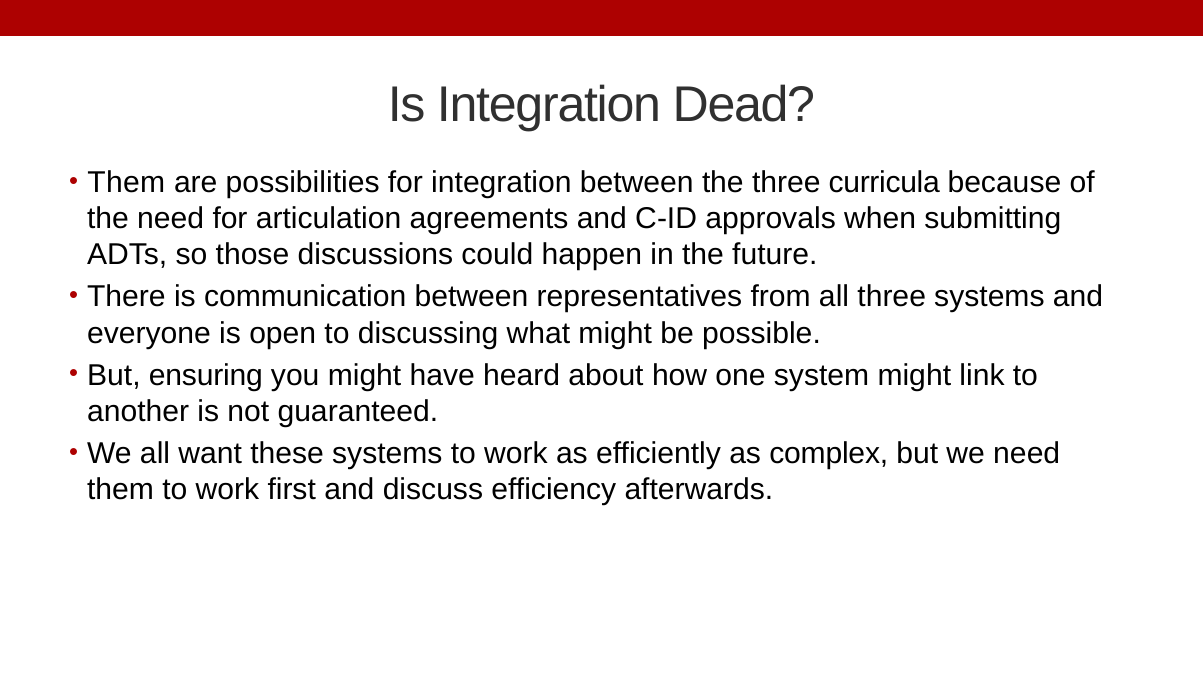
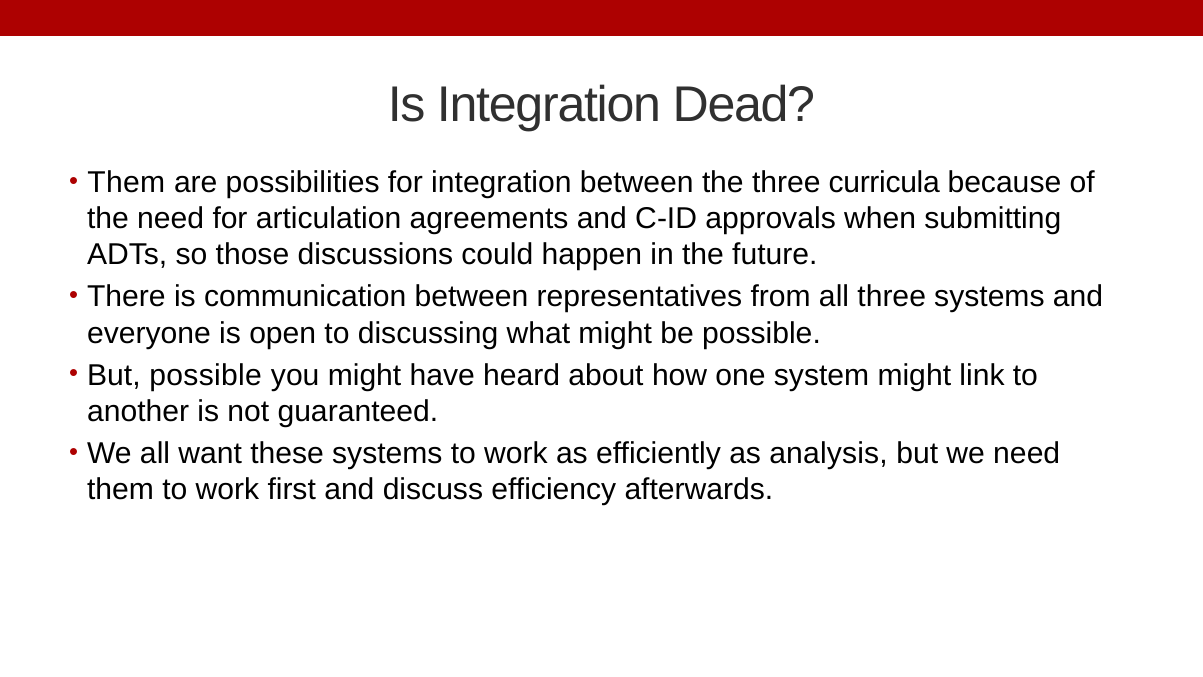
But ensuring: ensuring -> possible
complex: complex -> analysis
